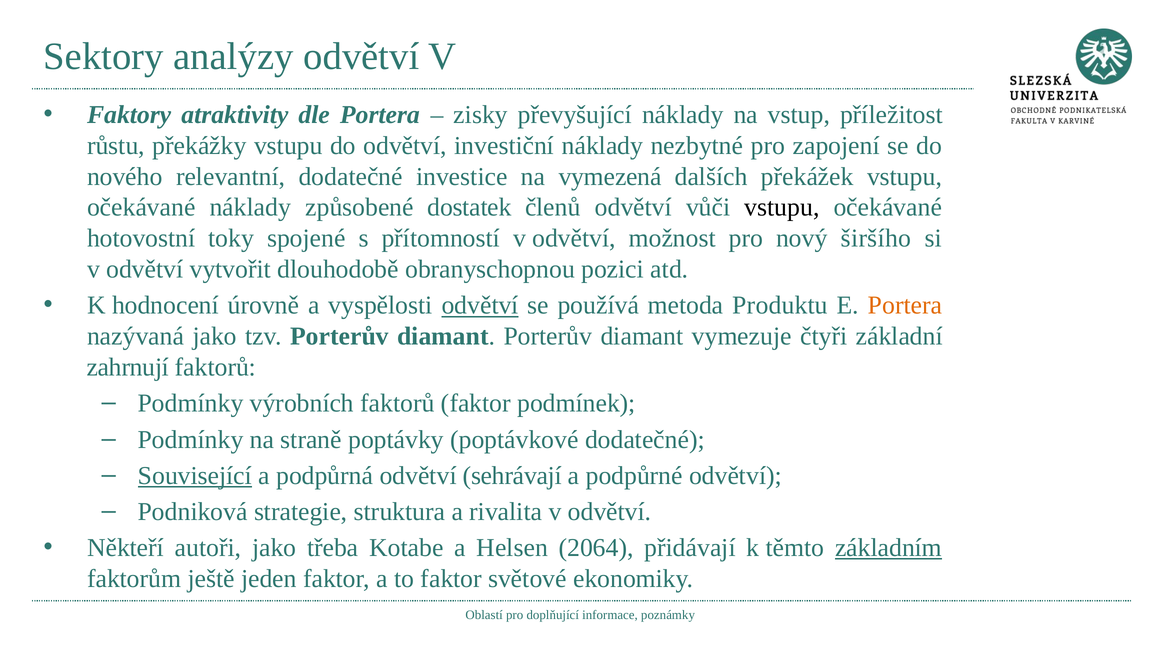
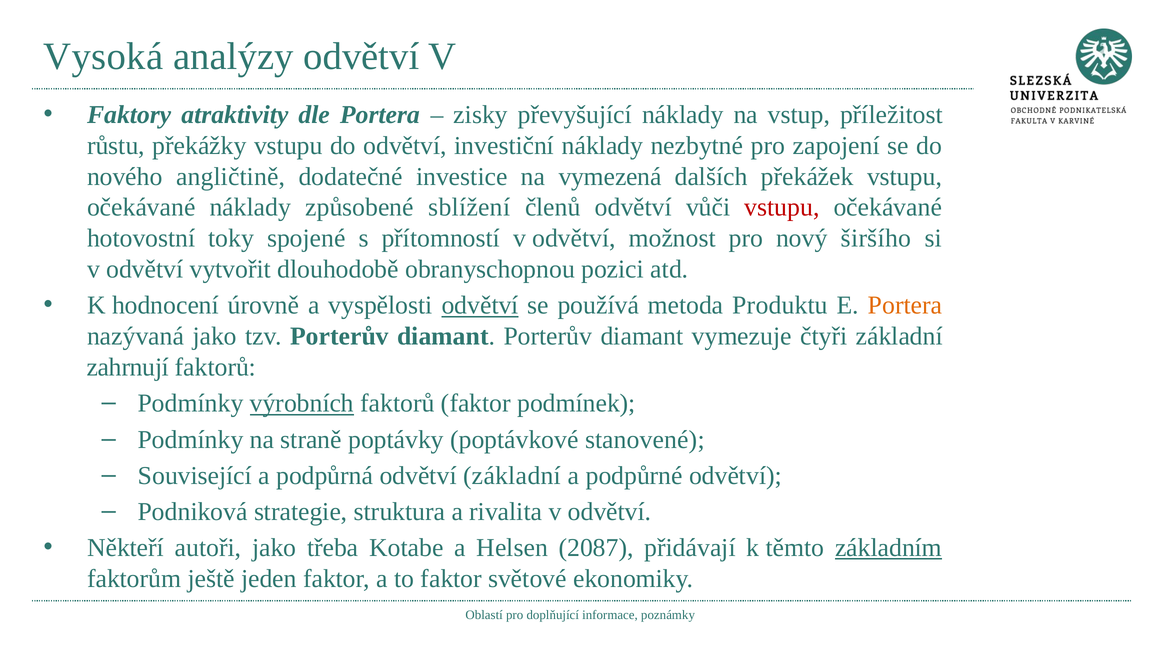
Sektory: Sektory -> Vysoká
relevantní: relevantní -> angličtině
dostatek: dostatek -> sblížení
vstupu at (782, 208) colour: black -> red
výrobních underline: none -> present
poptávkové dodatečné: dodatečné -> stanovené
Související underline: present -> none
odvětví sehrávají: sehrávají -> základní
2064: 2064 -> 2087
